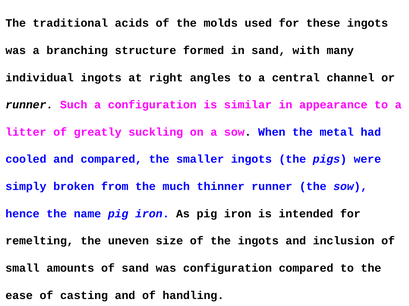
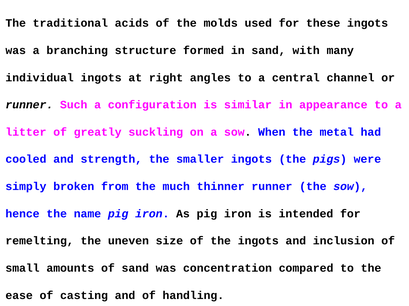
and compared: compared -> strength
was configuration: configuration -> concentration
